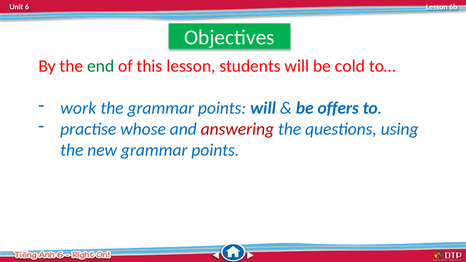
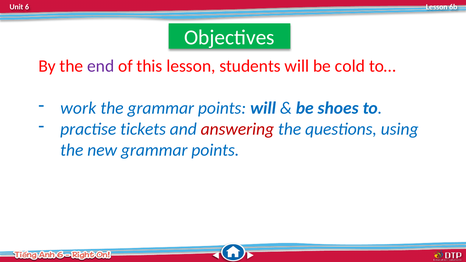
end colour: green -> purple
offers: offers -> shoes
whose: whose -> tickets
